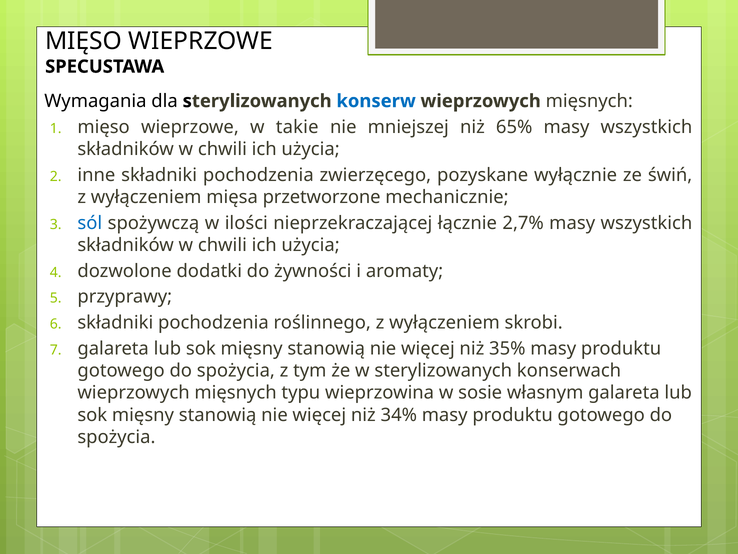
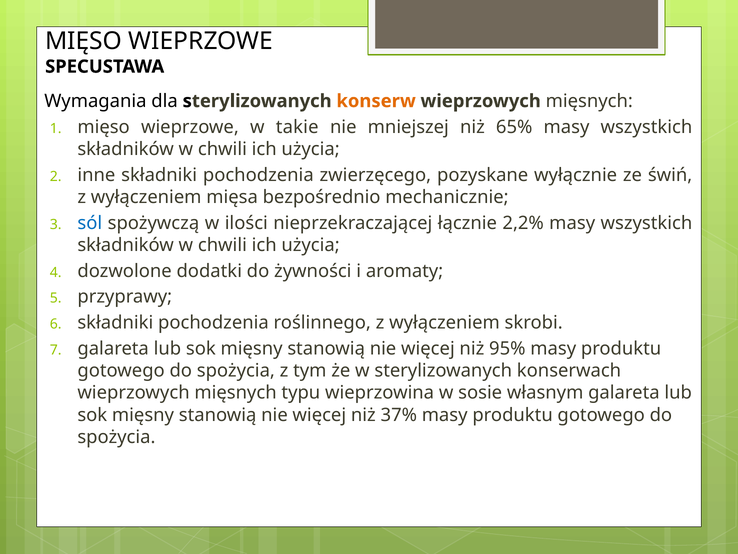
konserw colour: blue -> orange
przetworzone: przetworzone -> bezpośrednio
2,7%: 2,7% -> 2,2%
35%: 35% -> 95%
34%: 34% -> 37%
